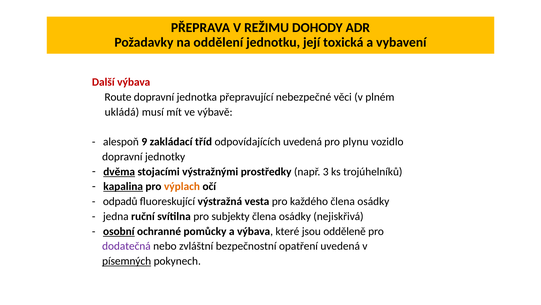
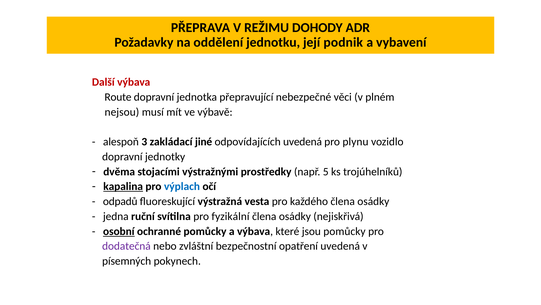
toxická: toxická -> podnik
ukládá: ukládá -> nejsou
9: 9 -> 3
tříd: tříd -> jiné
dvěma underline: present -> none
3: 3 -> 5
výplach colour: orange -> blue
subjekty: subjekty -> fyzikální
jsou odděleně: odděleně -> pomůcky
písemných underline: present -> none
